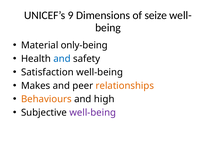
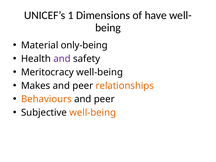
9: 9 -> 1
seize: seize -> have
and at (62, 59) colour: blue -> purple
Satisfaction: Satisfaction -> Meritocracy
high at (104, 99): high -> peer
well-being at (93, 113) colour: purple -> orange
